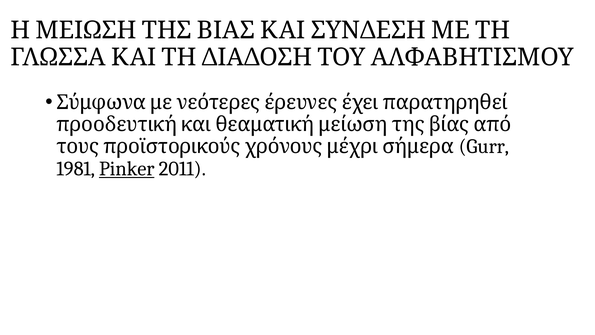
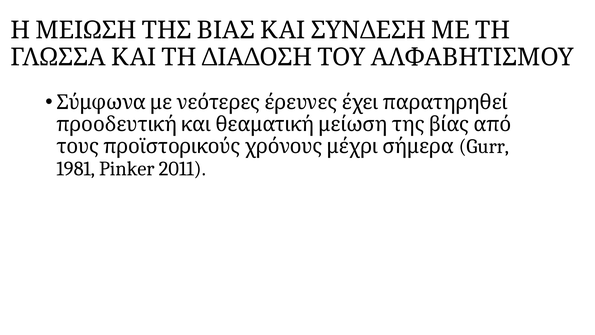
Pinker underline: present -> none
